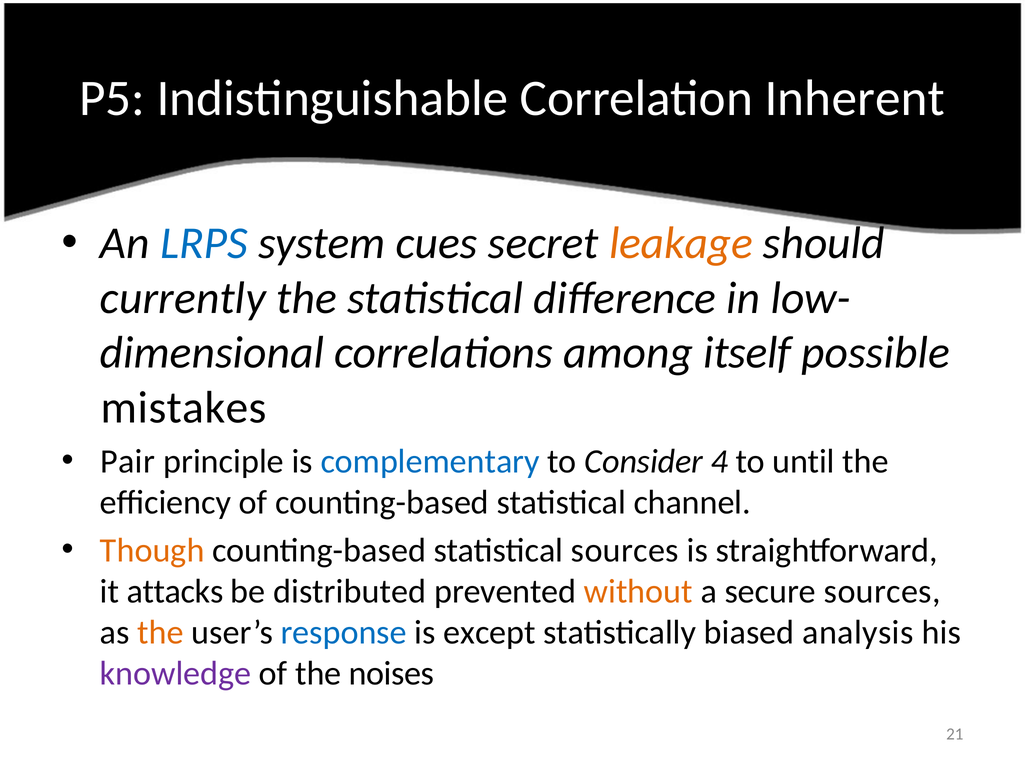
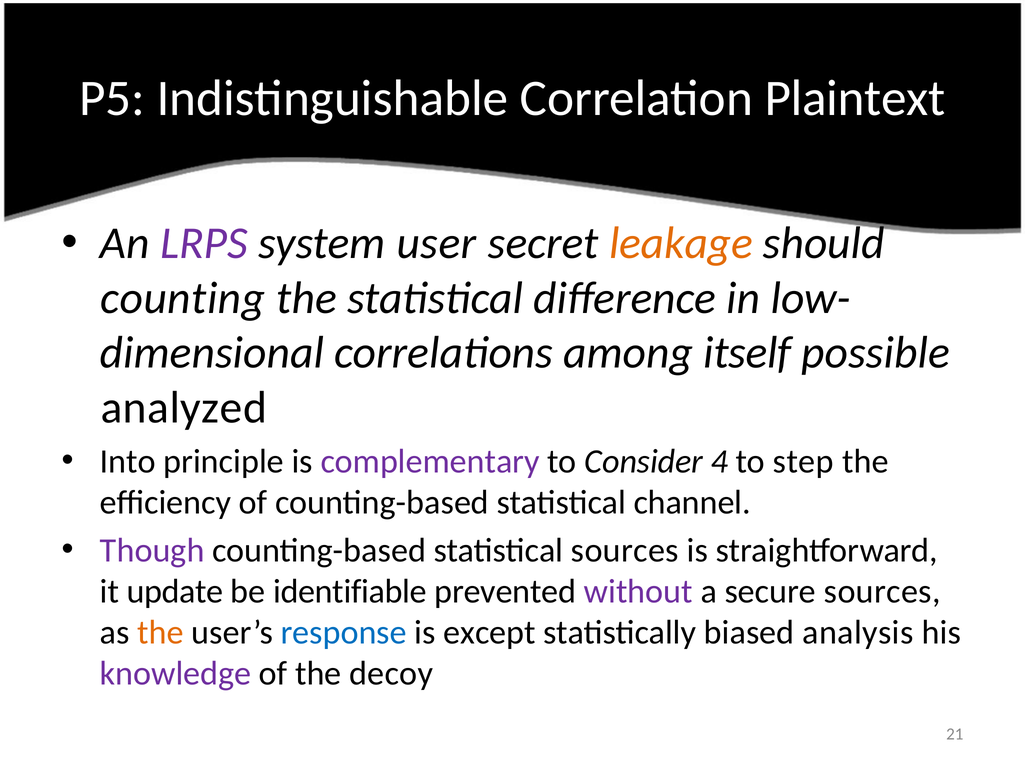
Inherent: Inherent -> Plaintext
LRPS colour: blue -> purple
cues: cues -> user
currently: currently -> counting
mistakes: mistakes -> analyzed
Pair: Pair -> Into
complementary colour: blue -> purple
until: until -> step
Though colour: orange -> purple
attacks: attacks -> update
distributed: distributed -> identifiable
without colour: orange -> purple
noises: noises -> decoy
